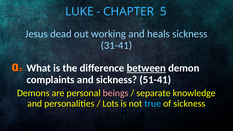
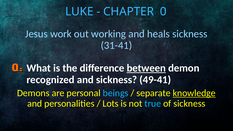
5: 5 -> 0
dead: dead -> work
complaints: complaints -> recognized
51-41: 51-41 -> 49-41
beings colour: pink -> light blue
knowledge underline: none -> present
